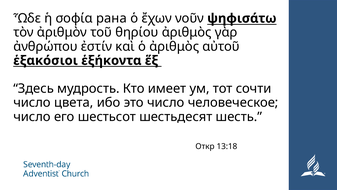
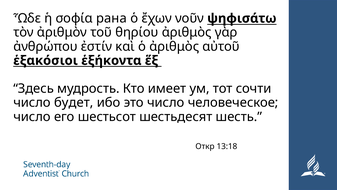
цвета: цвета -> будет
